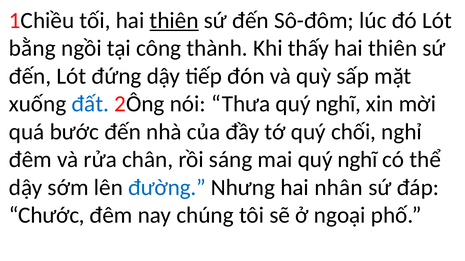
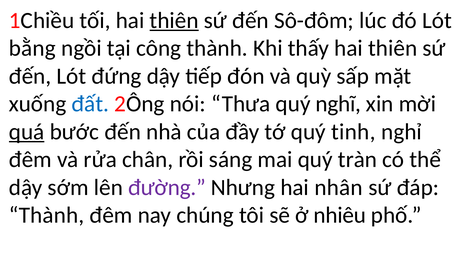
quá underline: none -> present
chối: chối -> tinh
mai quý nghĩ: nghĩ -> tràn
đường colour: blue -> purple
Chước at (47, 216): Chước -> Thành
ngoại: ngoại -> nhiêu
